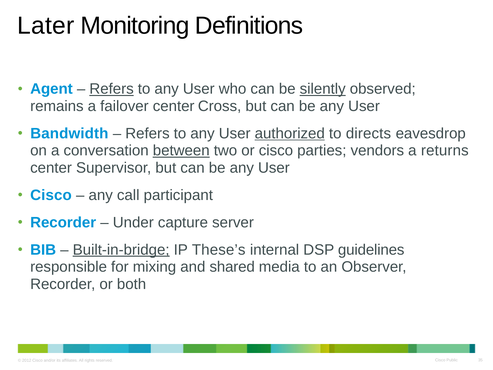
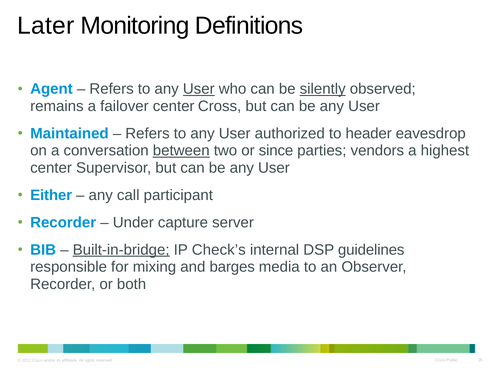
Refers at (112, 89) underline: present -> none
User at (199, 89) underline: none -> present
Bandwidth: Bandwidth -> Maintained
authorized underline: present -> none
directs: directs -> header
or cisco: cisco -> since
returns: returns -> highest
Cisco at (51, 195): Cisco -> Either
These’s: These’s -> Check’s
shared: shared -> barges
